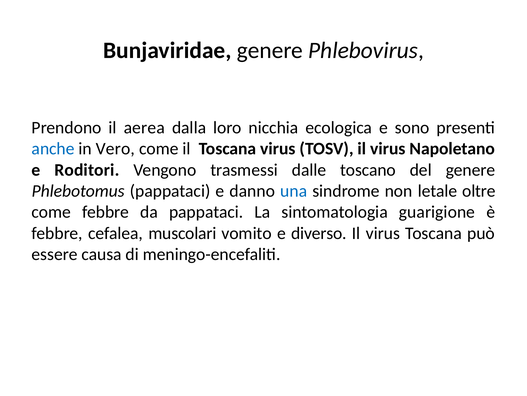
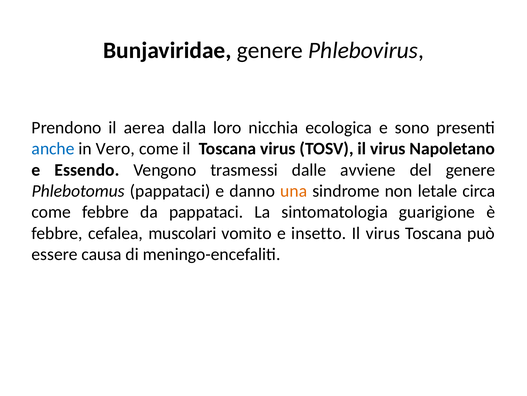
Roditori: Roditori -> Essendo
toscano: toscano -> avviene
una colour: blue -> orange
oltre: oltre -> circa
diverso: diverso -> insetto
